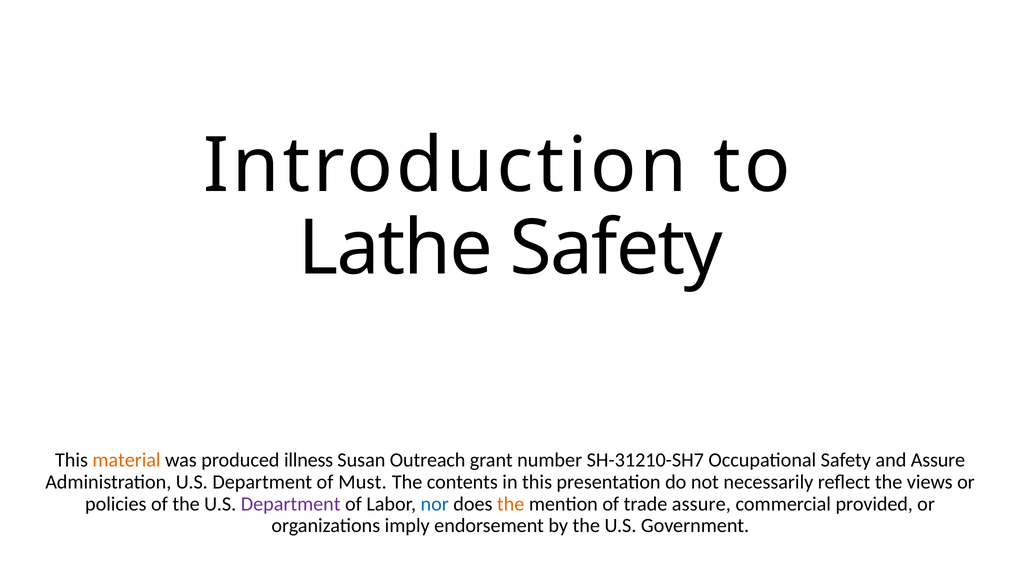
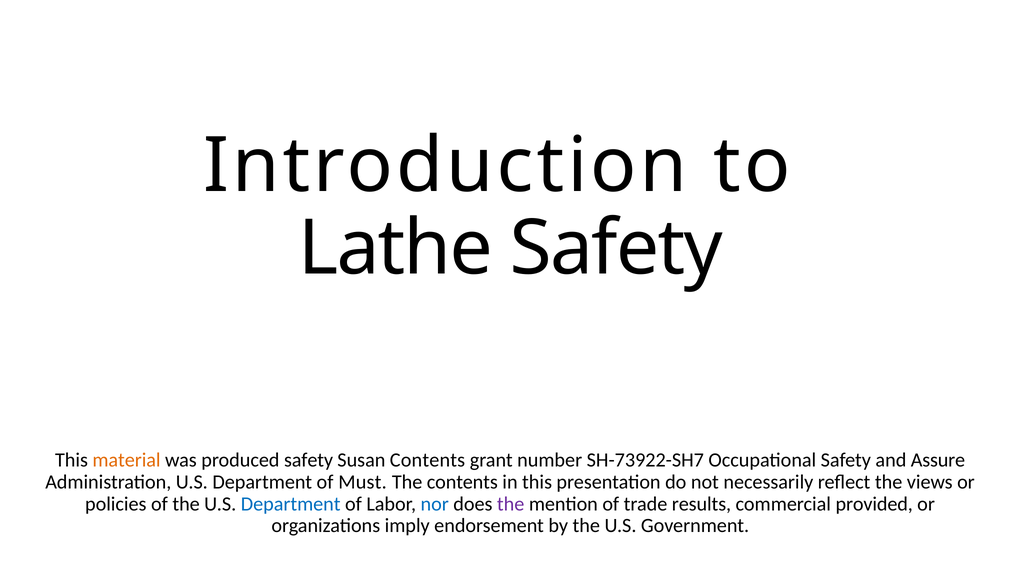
produced illness: illness -> safety
Susan Outreach: Outreach -> Contents
SH-31210-SH7: SH-31210-SH7 -> SH-73922-SH7
Department at (291, 503) colour: purple -> blue
the at (511, 503) colour: orange -> purple
trade assure: assure -> results
